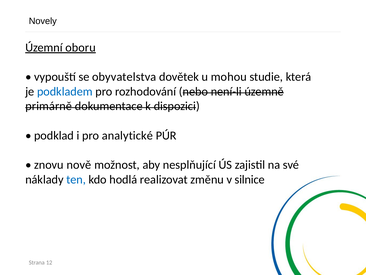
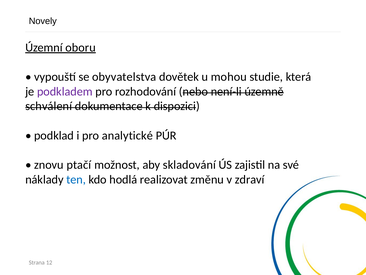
podkladem colour: blue -> purple
primárně: primárně -> schválení
nově: nově -> ptačí
nesplňující: nesplňující -> skladování
silnice: silnice -> zdraví
